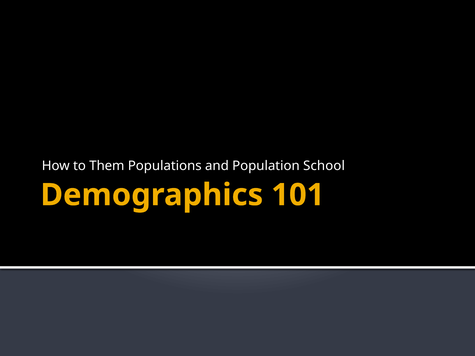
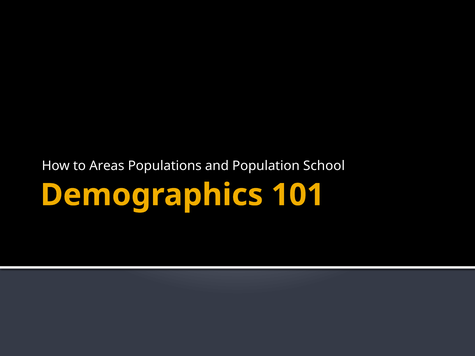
Them: Them -> Areas
